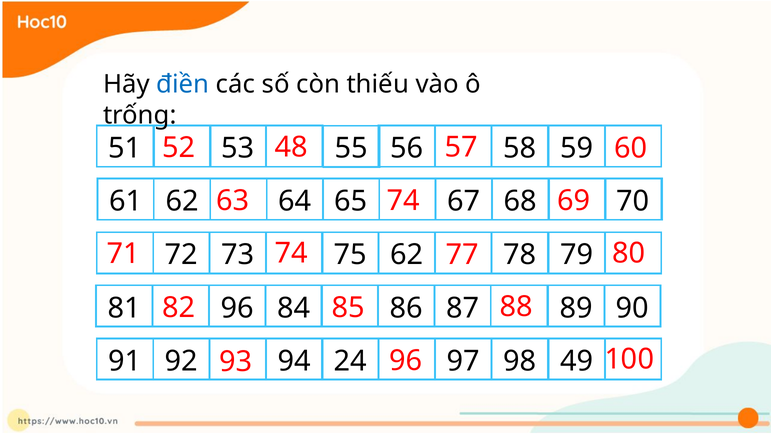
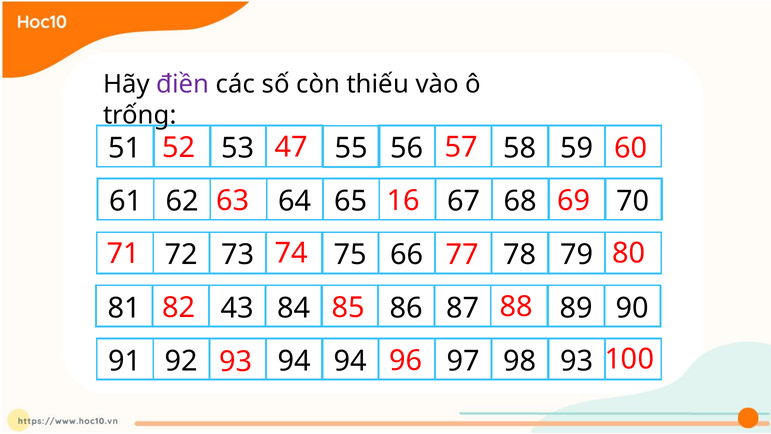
điền colour: blue -> purple
48: 48 -> 47
63 74: 74 -> 16
75 62: 62 -> 66
81 96: 96 -> 43
94 24: 24 -> 94
98 49: 49 -> 93
